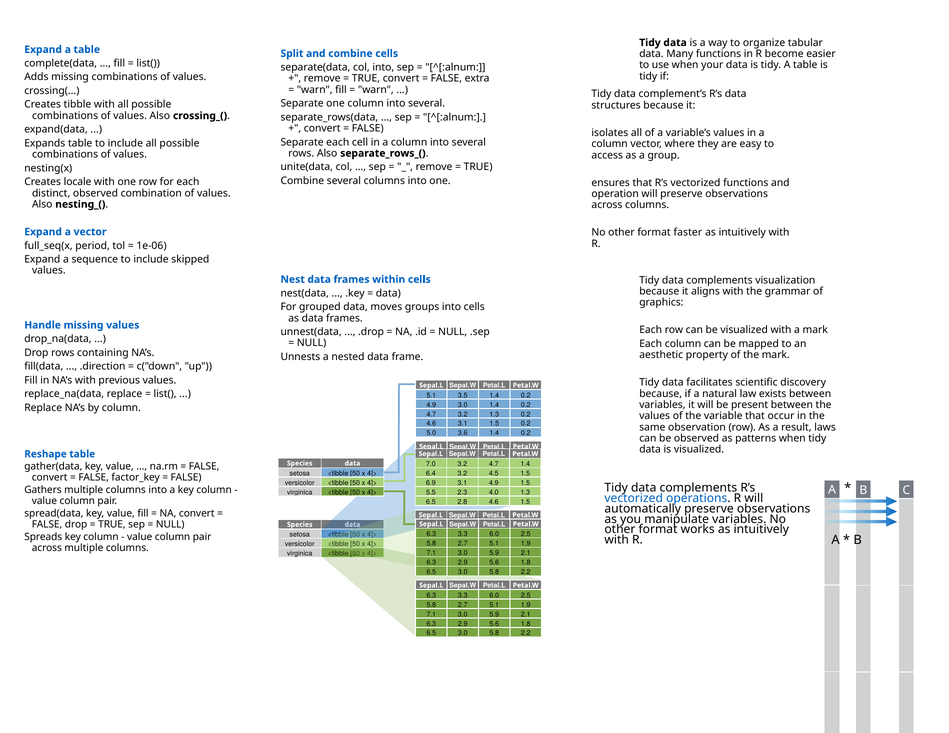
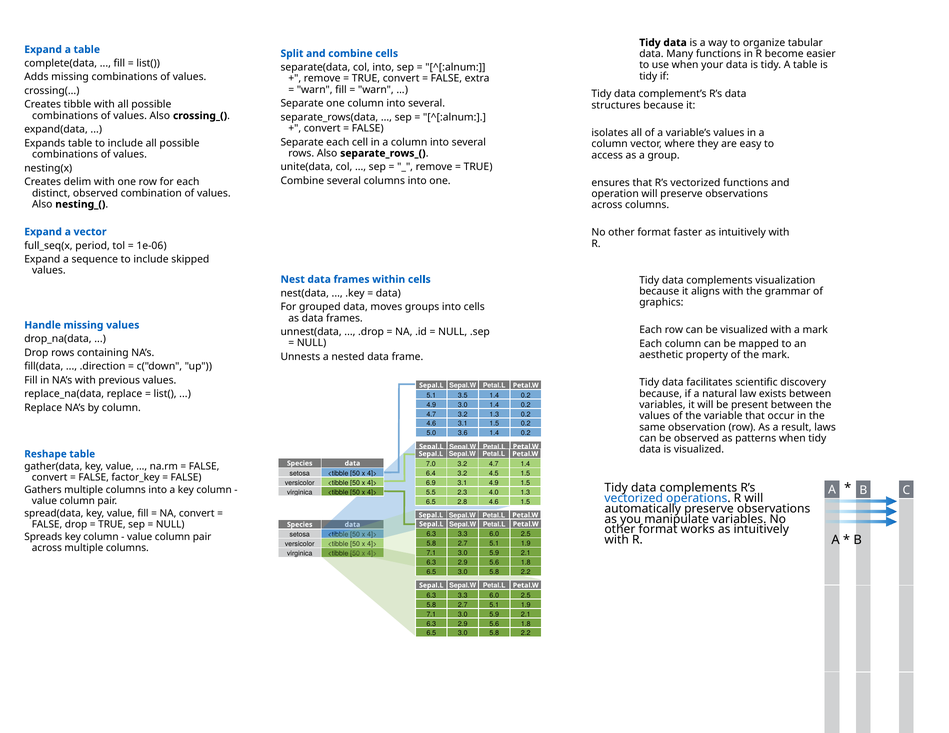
locale: locale -> delim
